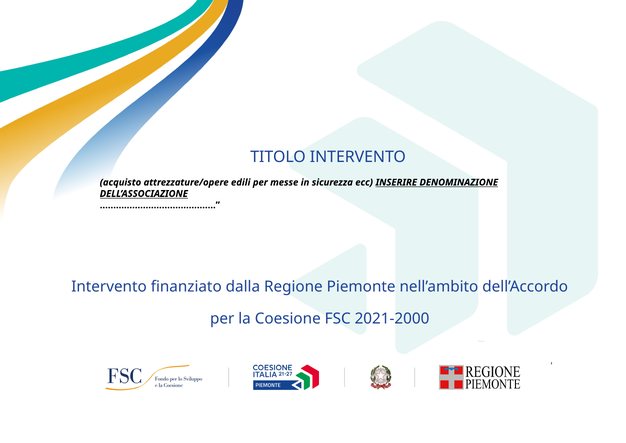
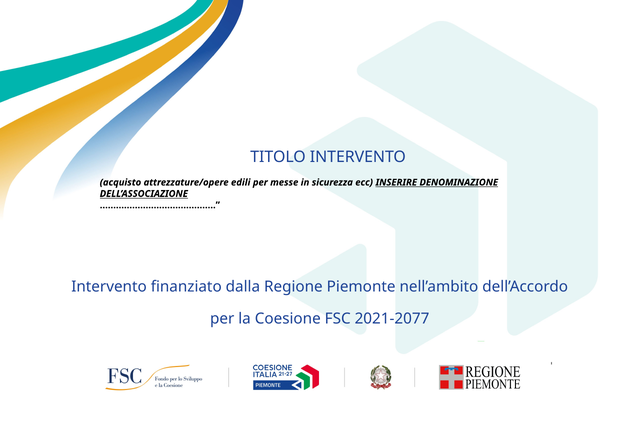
2021-2000: 2021-2000 -> 2021-2077
